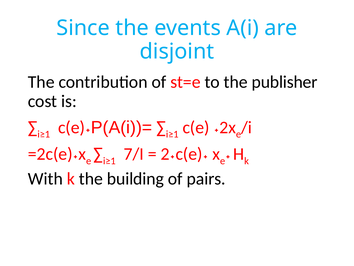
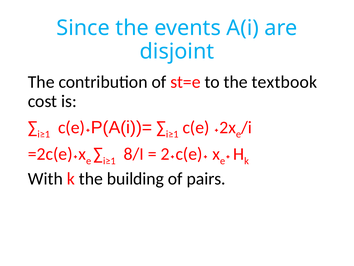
publisher: publisher -> textbook
7/I: 7/I -> 8/I
